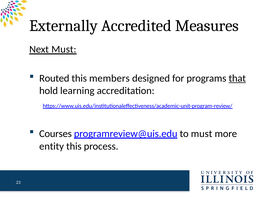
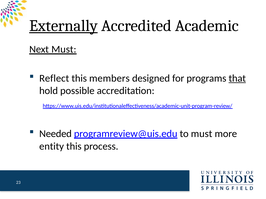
Externally underline: none -> present
Measures: Measures -> Academic
Routed: Routed -> Reflect
learning: learning -> possible
Courses: Courses -> Needed
